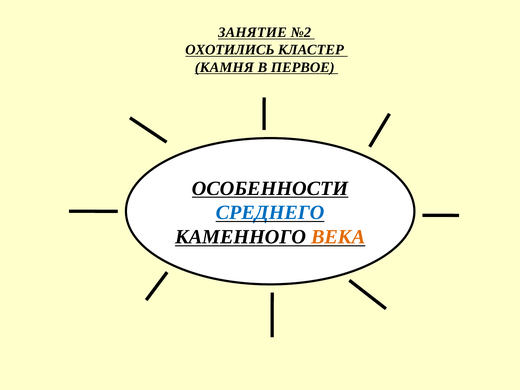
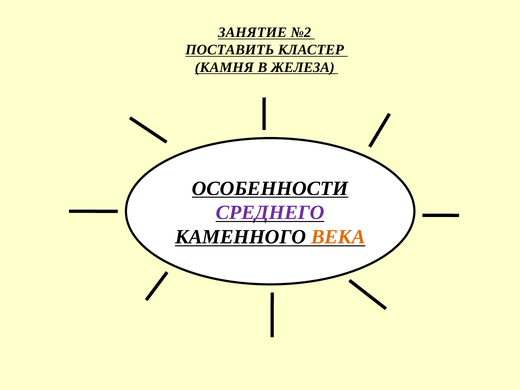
ОХОТИЛИСЬ: ОХОТИЛИСЬ -> ПОСТАВИТЬ
ПЕРВОЕ: ПЕРВОЕ -> ЖЕЛЕЗА
СРЕДНЕГО colour: blue -> purple
